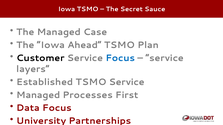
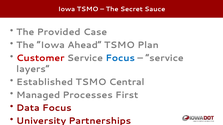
The Managed: Managed -> Provided
Customer colour: black -> red
TSMO Service: Service -> Central
